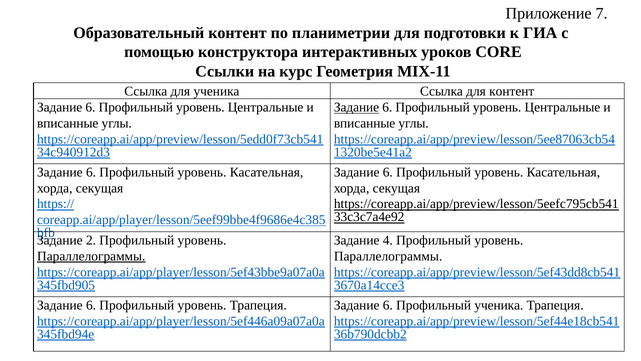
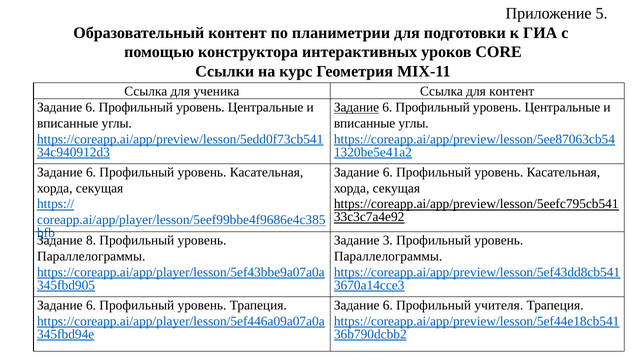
7: 7 -> 5
2: 2 -> 8
4: 4 -> 3
Параллелограммы at (91, 256) underline: present -> none
Профильный ученика: ученика -> учителя
